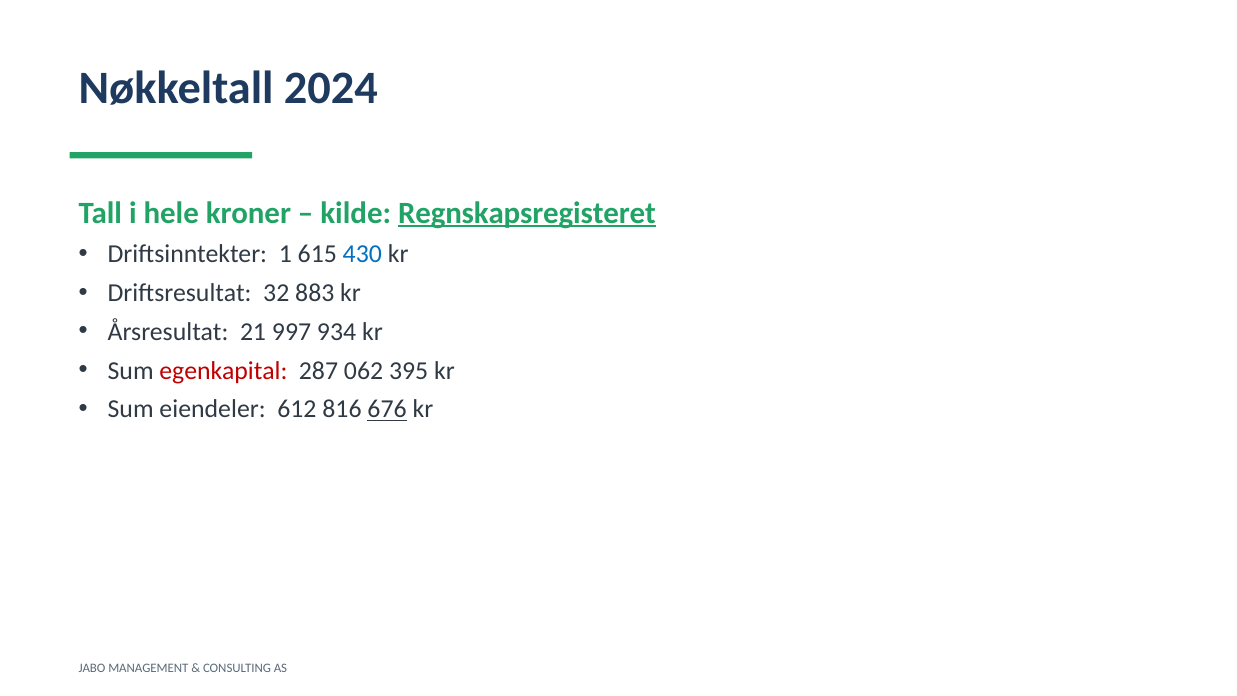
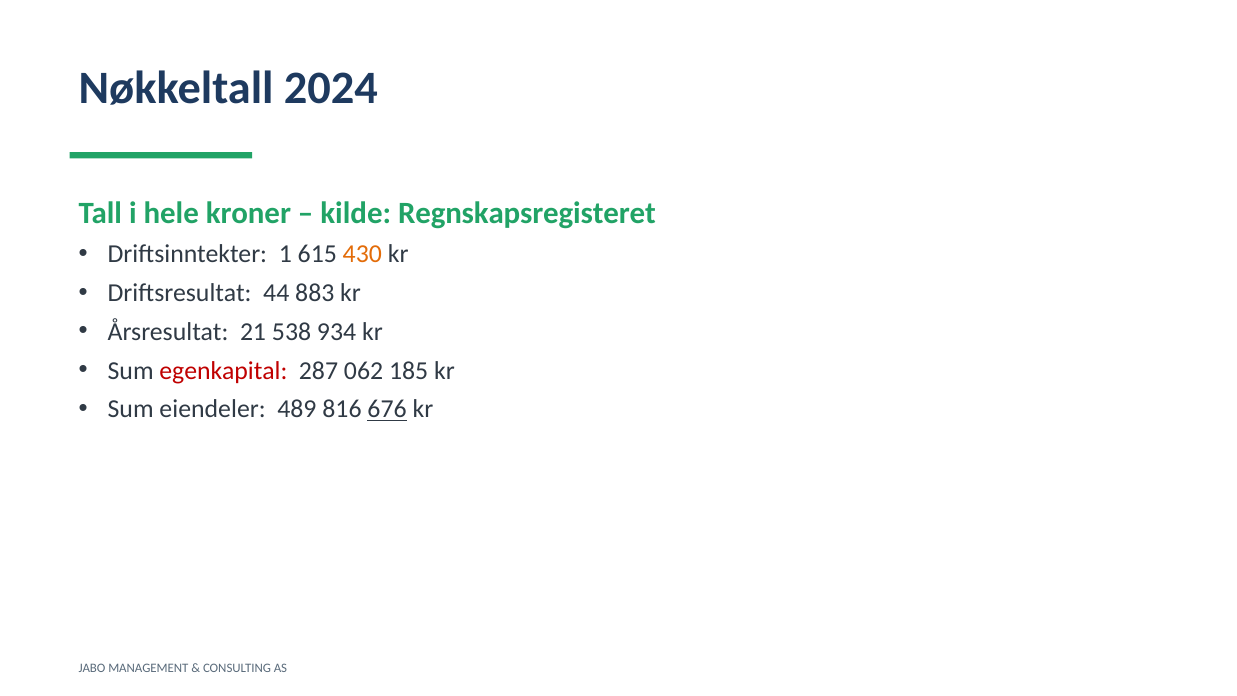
Regnskapsregisteret underline: present -> none
430 colour: blue -> orange
32: 32 -> 44
997: 997 -> 538
395: 395 -> 185
612: 612 -> 489
